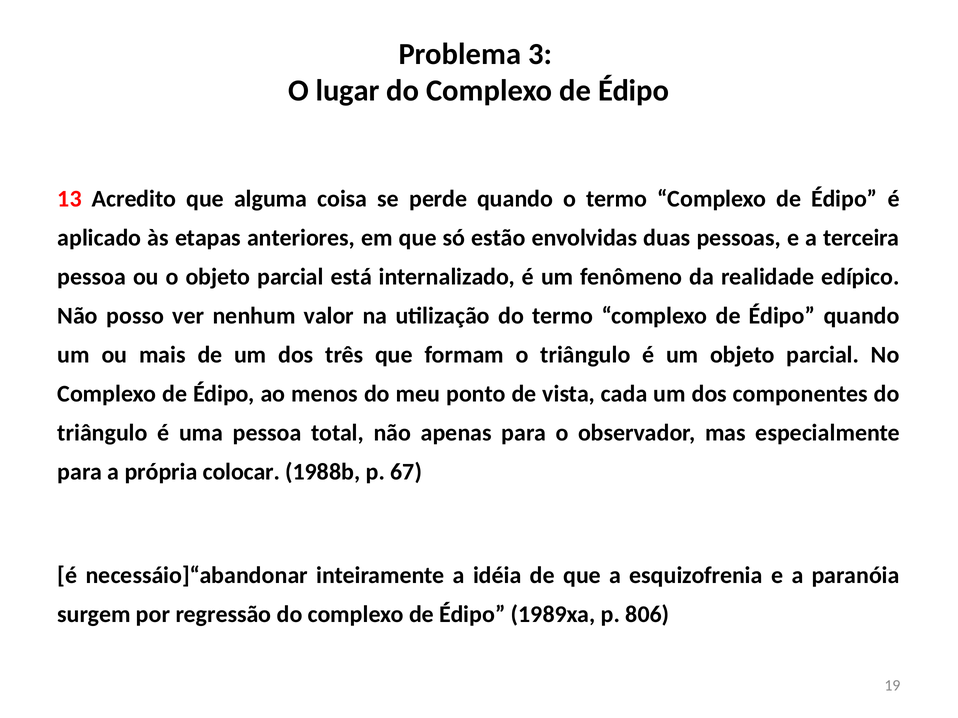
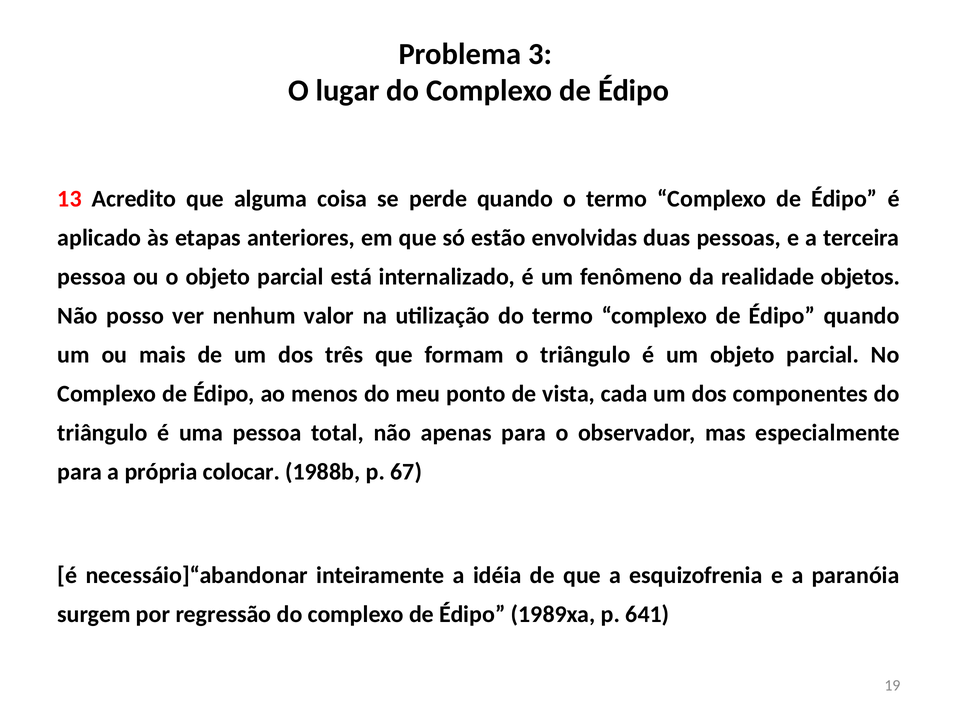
edípico: edípico -> objetos
806: 806 -> 641
